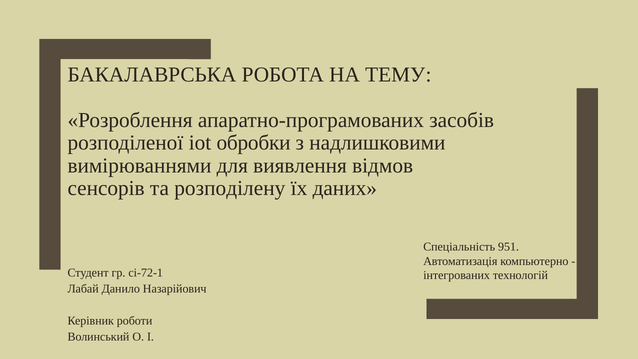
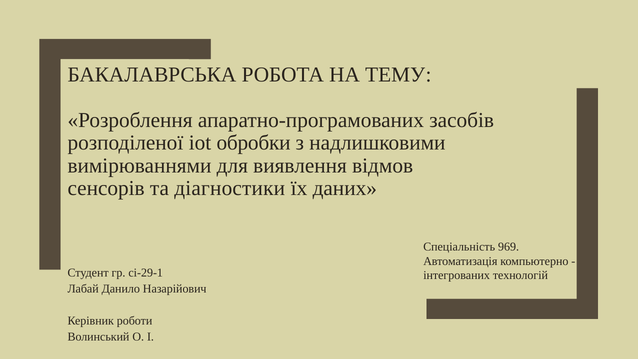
розподілену: розподілену -> діагностики
951: 951 -> 969
сі-72-1: сі-72-1 -> сі-29-1
